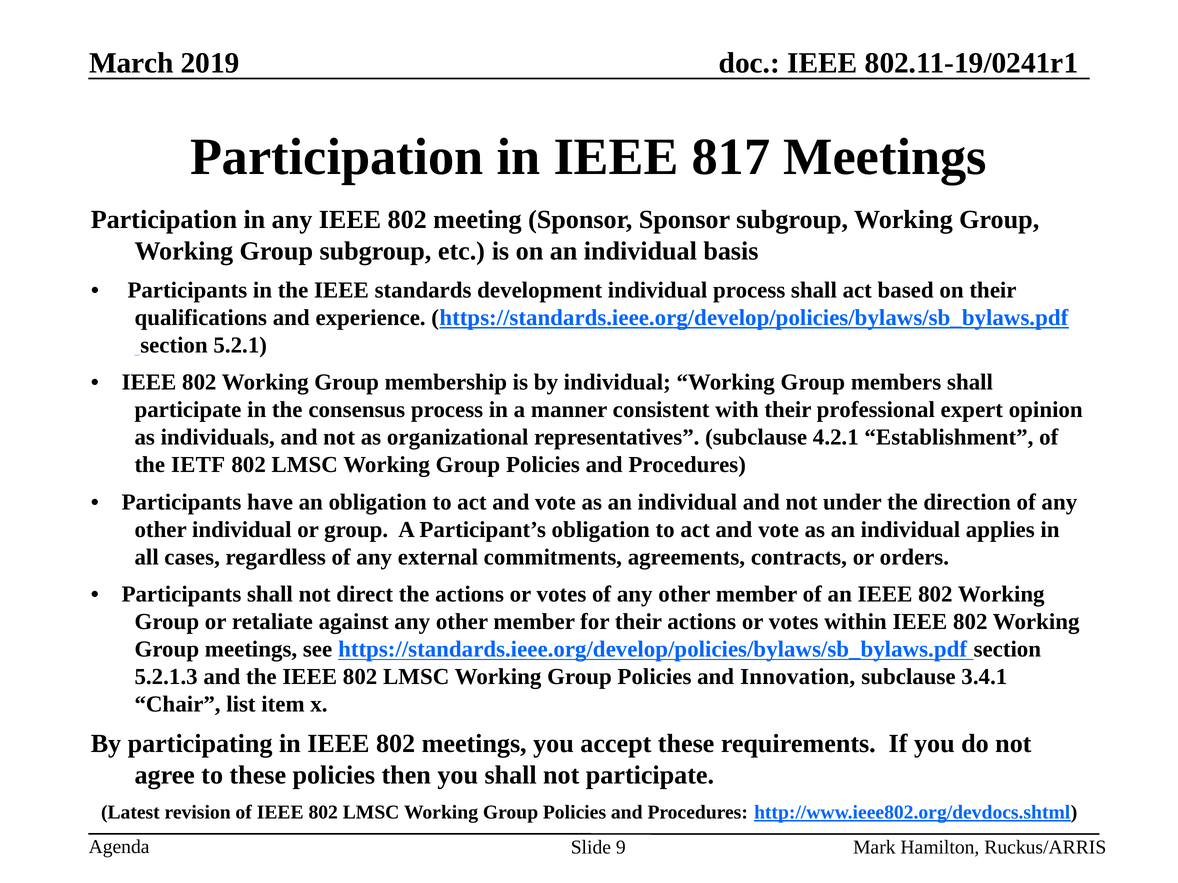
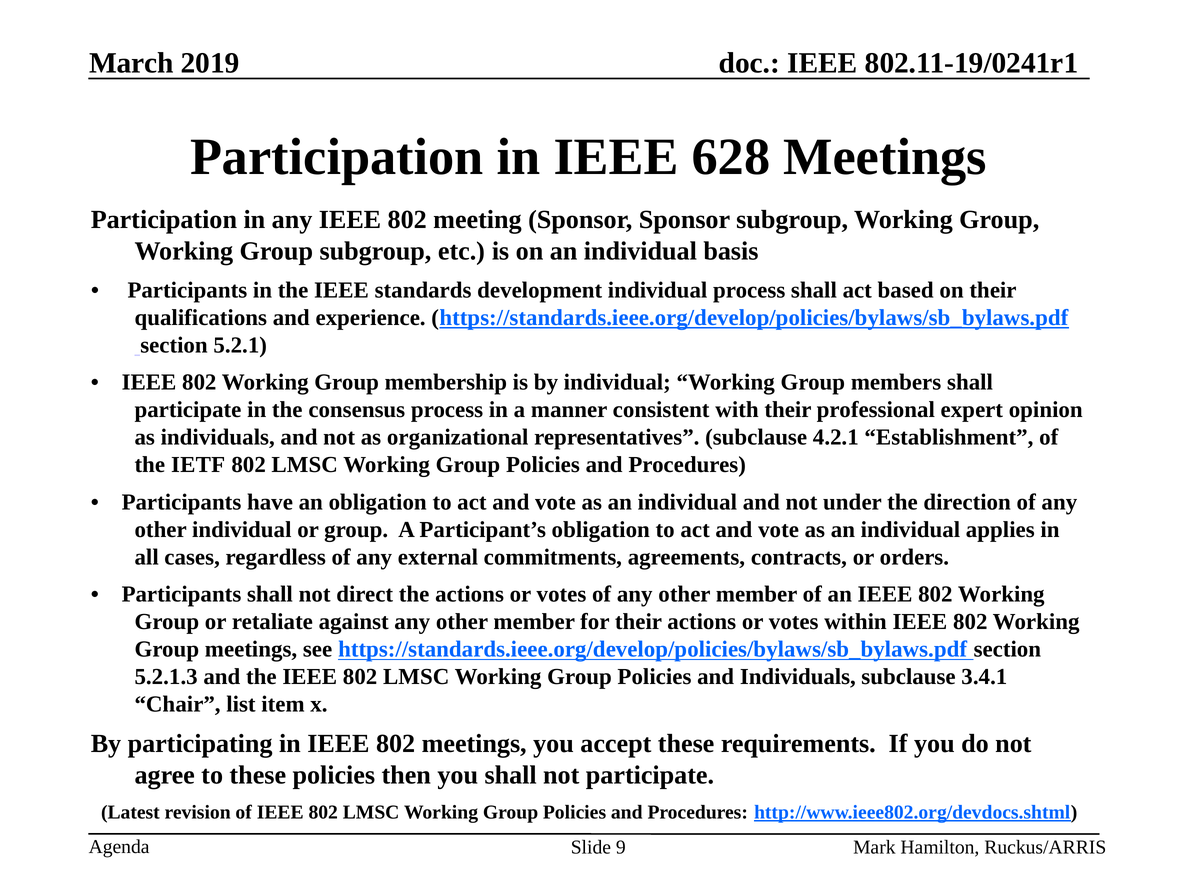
817: 817 -> 628
and Innovation: Innovation -> Individuals
